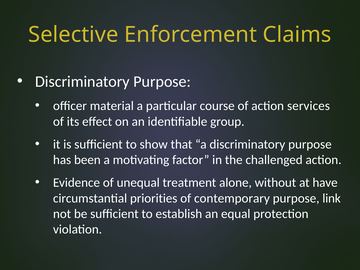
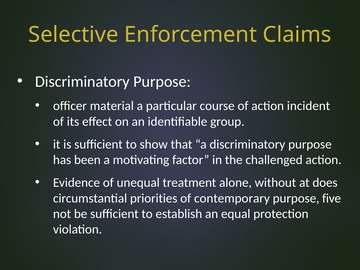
services: services -> incident
have: have -> does
link: link -> five
